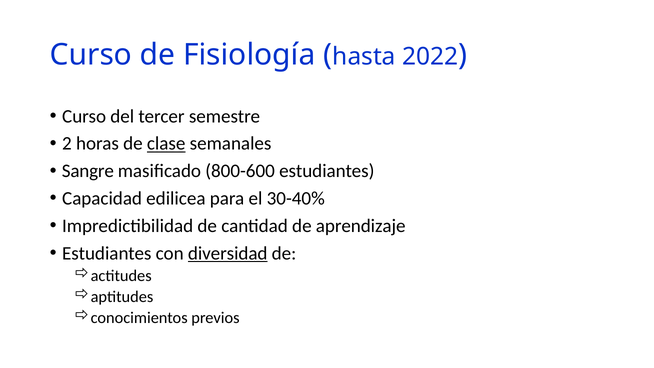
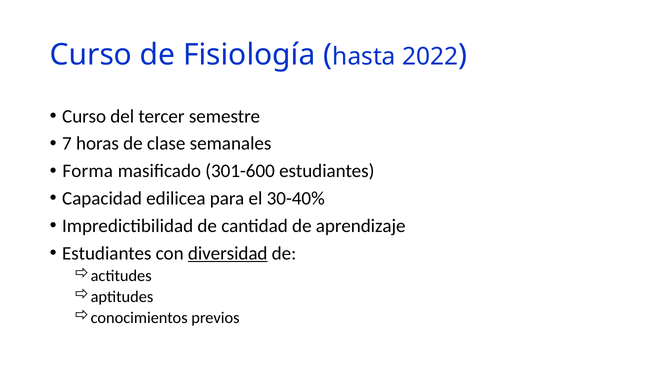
2: 2 -> 7
clase underline: present -> none
Sangre: Sangre -> Forma
800-600: 800-600 -> 301-600
